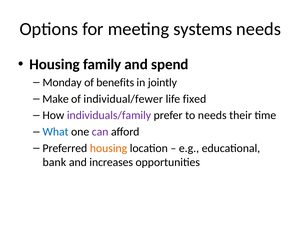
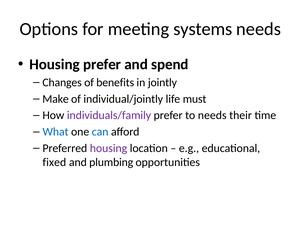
Housing family: family -> prefer
Monday: Monday -> Changes
individual/fewer: individual/fewer -> individual/jointly
fixed: fixed -> must
can colour: purple -> blue
housing at (108, 148) colour: orange -> purple
bank: bank -> fixed
increases: increases -> plumbing
